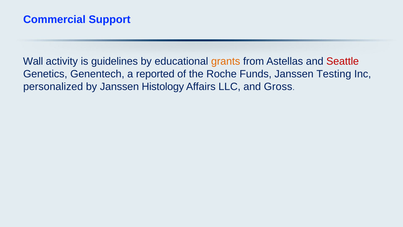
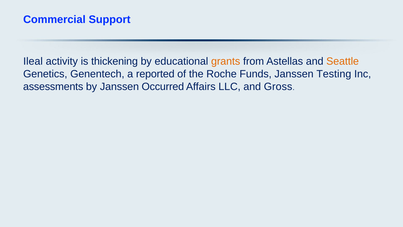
Wall: Wall -> Ileal
guidelines: guidelines -> thickening
Seattle colour: red -> orange
personalized: personalized -> assessments
Histology: Histology -> Occurred
